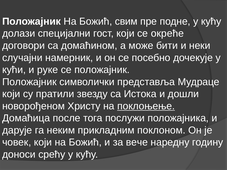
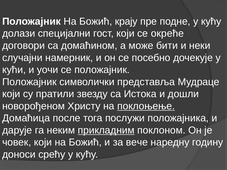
свим: свим -> крају
руке: руке -> уочи
прикладним underline: none -> present
